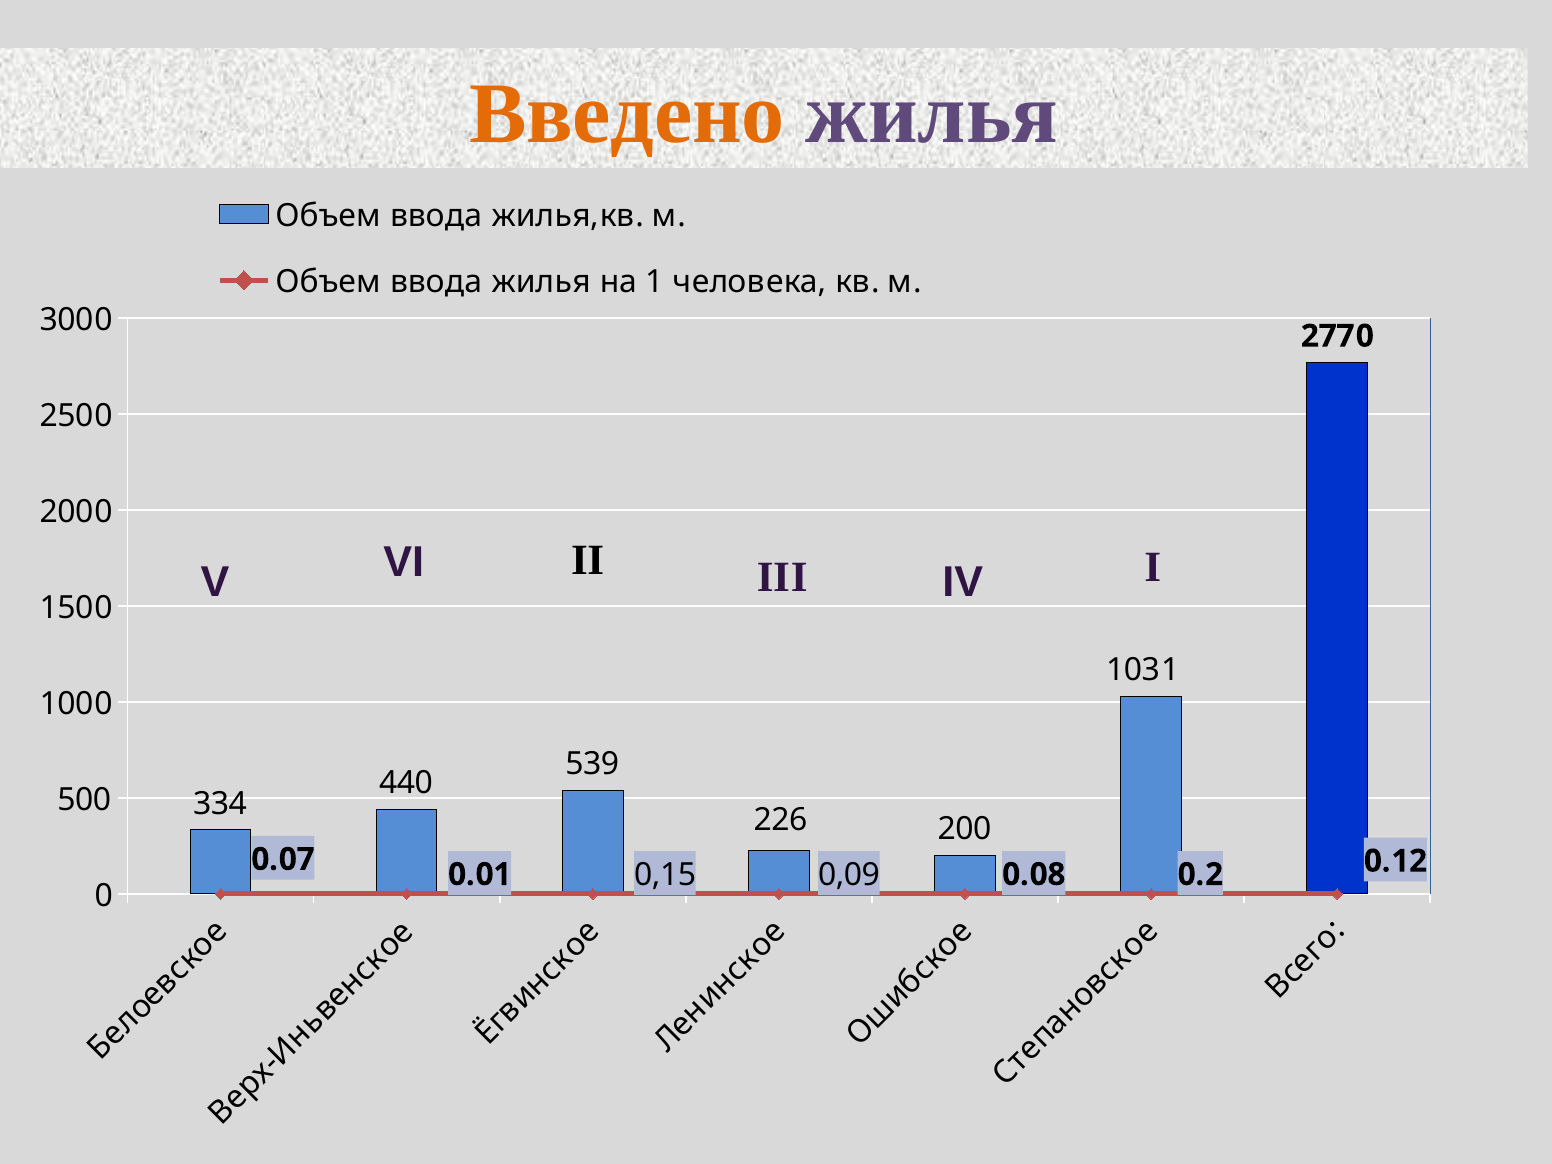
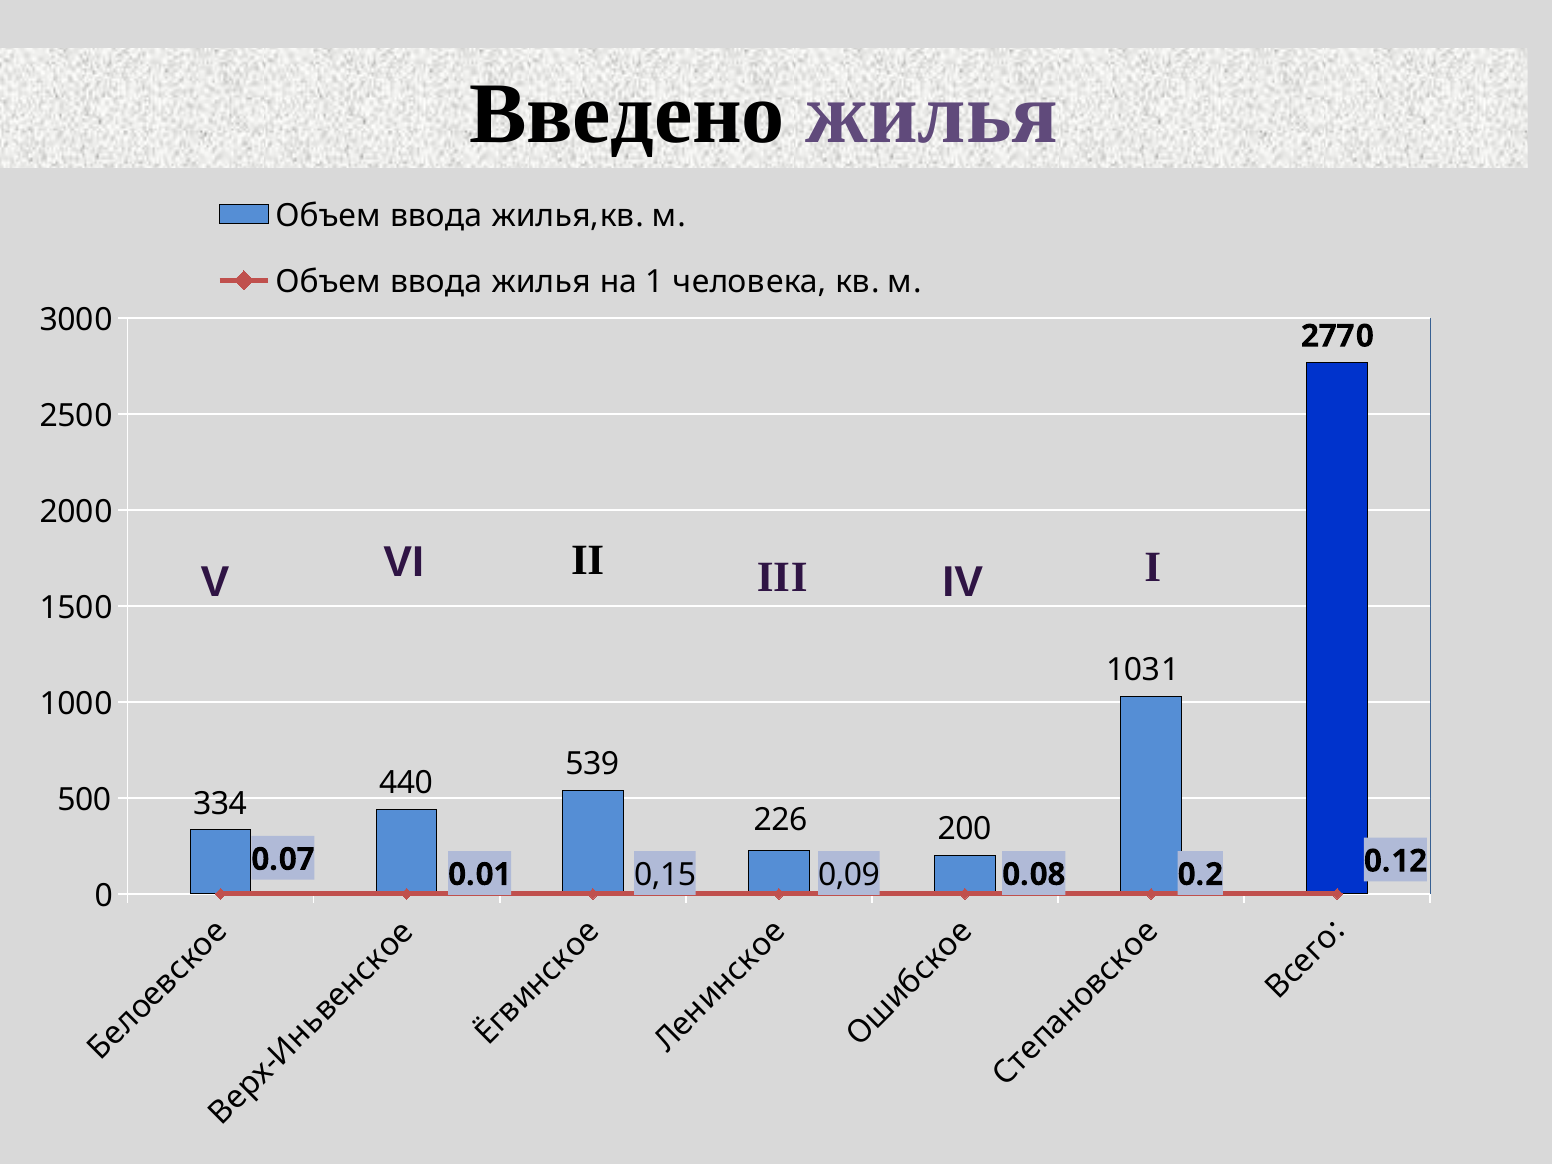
Введено colour: orange -> black
